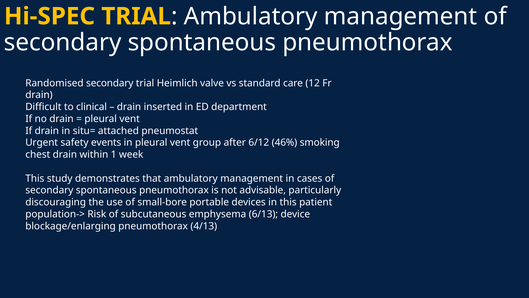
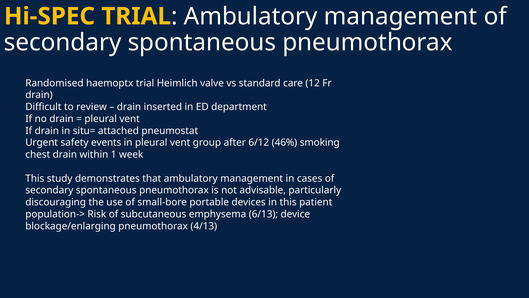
Randomised secondary: secondary -> haemoptx
clinical: clinical -> review
